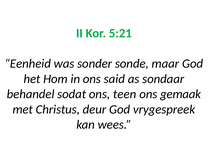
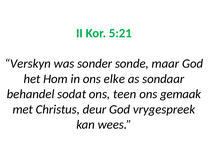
Eenheid: Eenheid -> Verskyn
said: said -> elke
